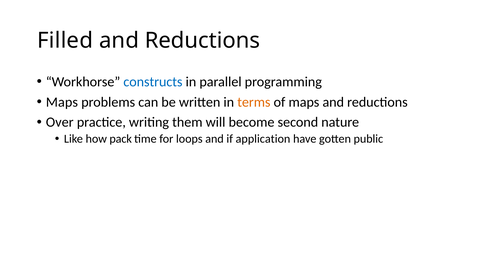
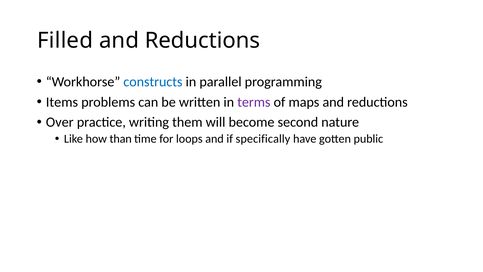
Maps at (62, 102): Maps -> Items
terms colour: orange -> purple
pack: pack -> than
application: application -> specifically
